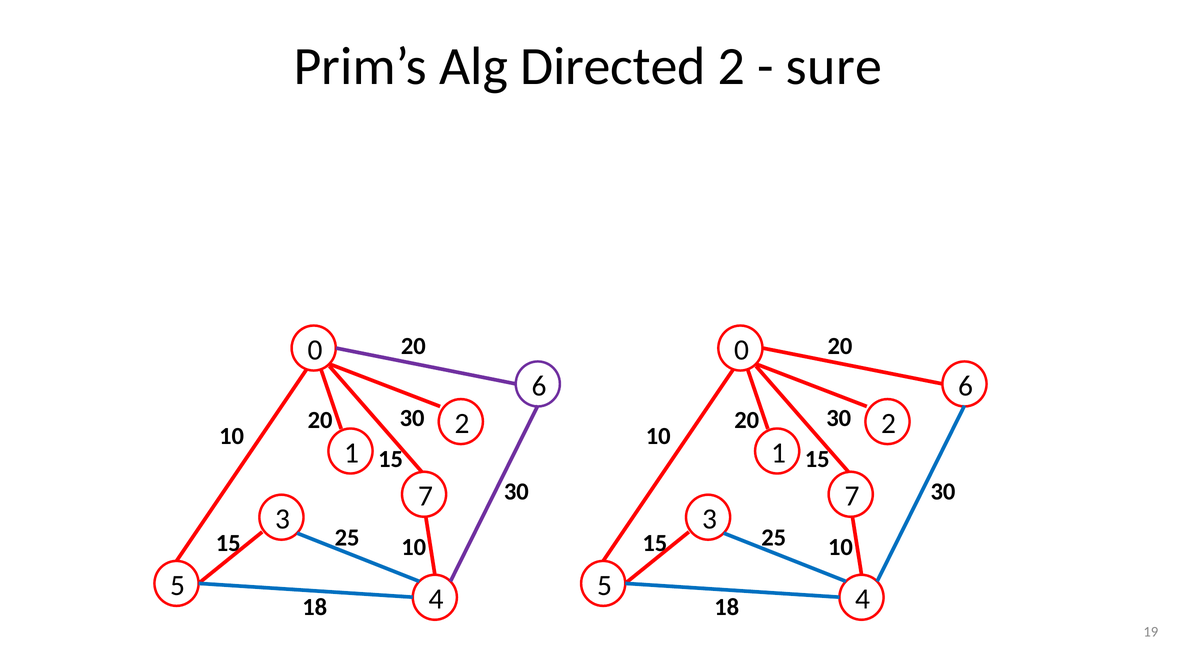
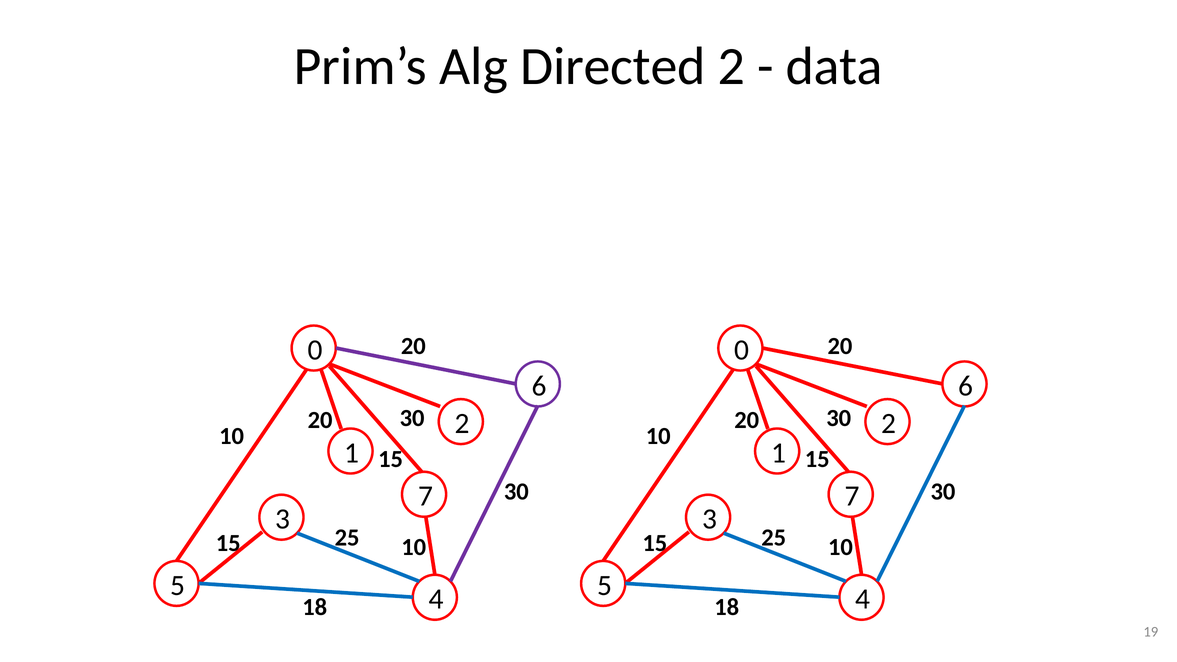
sure: sure -> data
